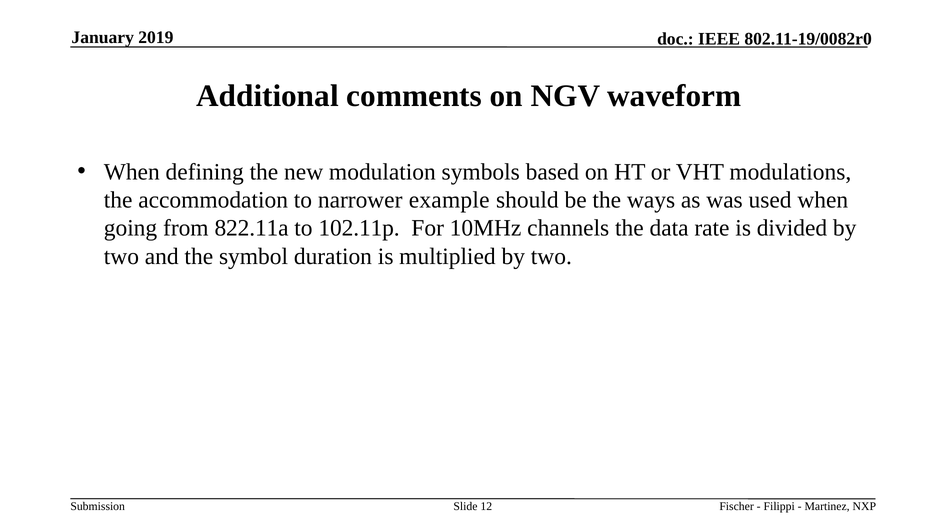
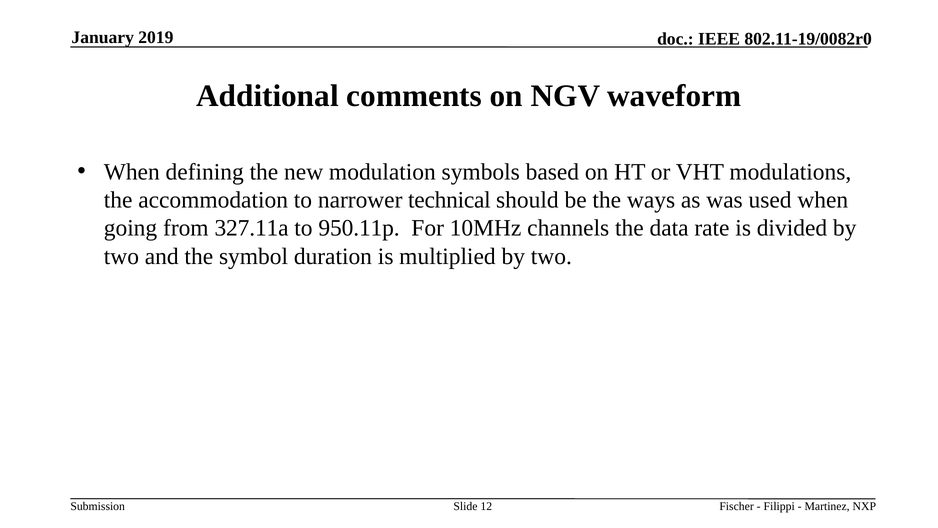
example: example -> technical
822.11a: 822.11a -> 327.11a
102.11p: 102.11p -> 950.11p
